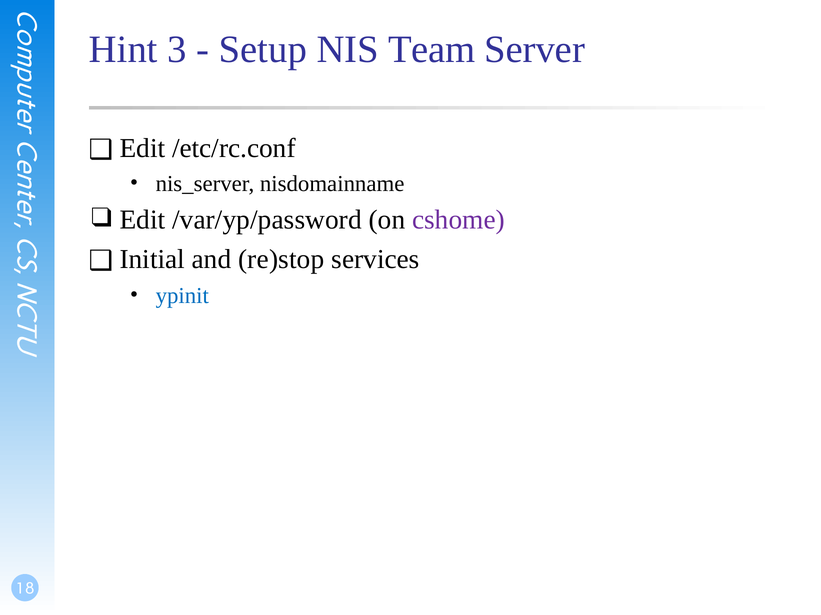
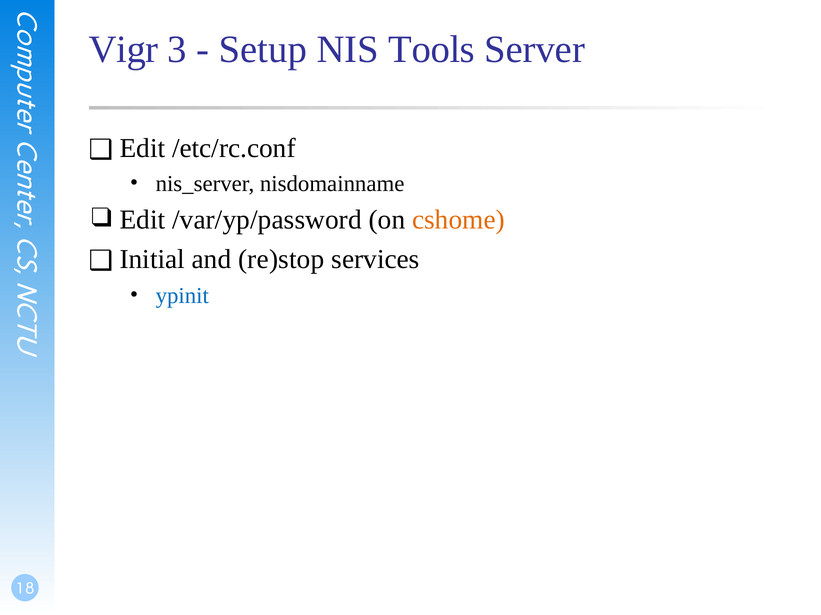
Hint: Hint -> Vigr
Team: Team -> Tools
cshome colour: purple -> orange
